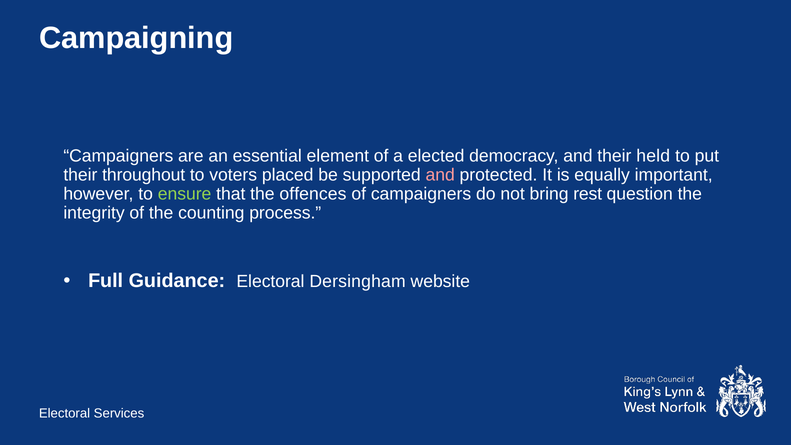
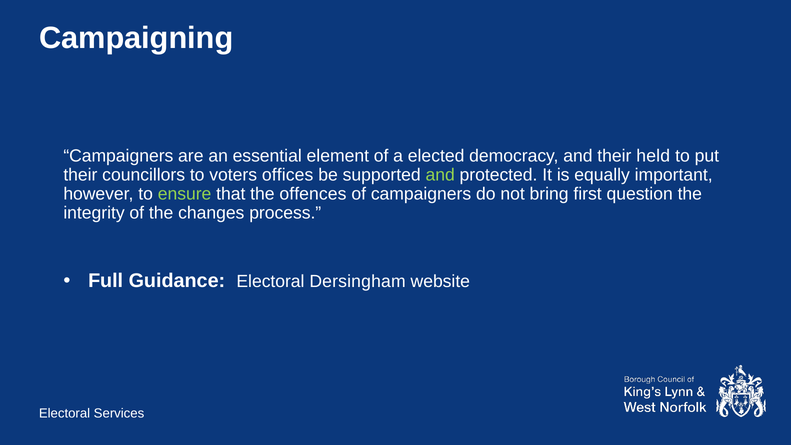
throughout: throughout -> councillors
placed: placed -> offices
and at (440, 175) colour: pink -> light green
rest: rest -> first
counting: counting -> changes
